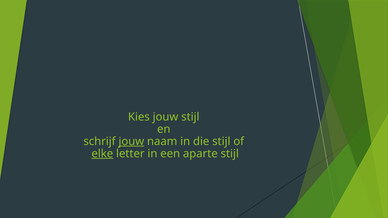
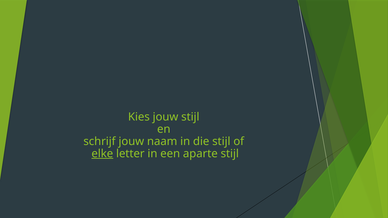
jouw at (131, 142) underline: present -> none
